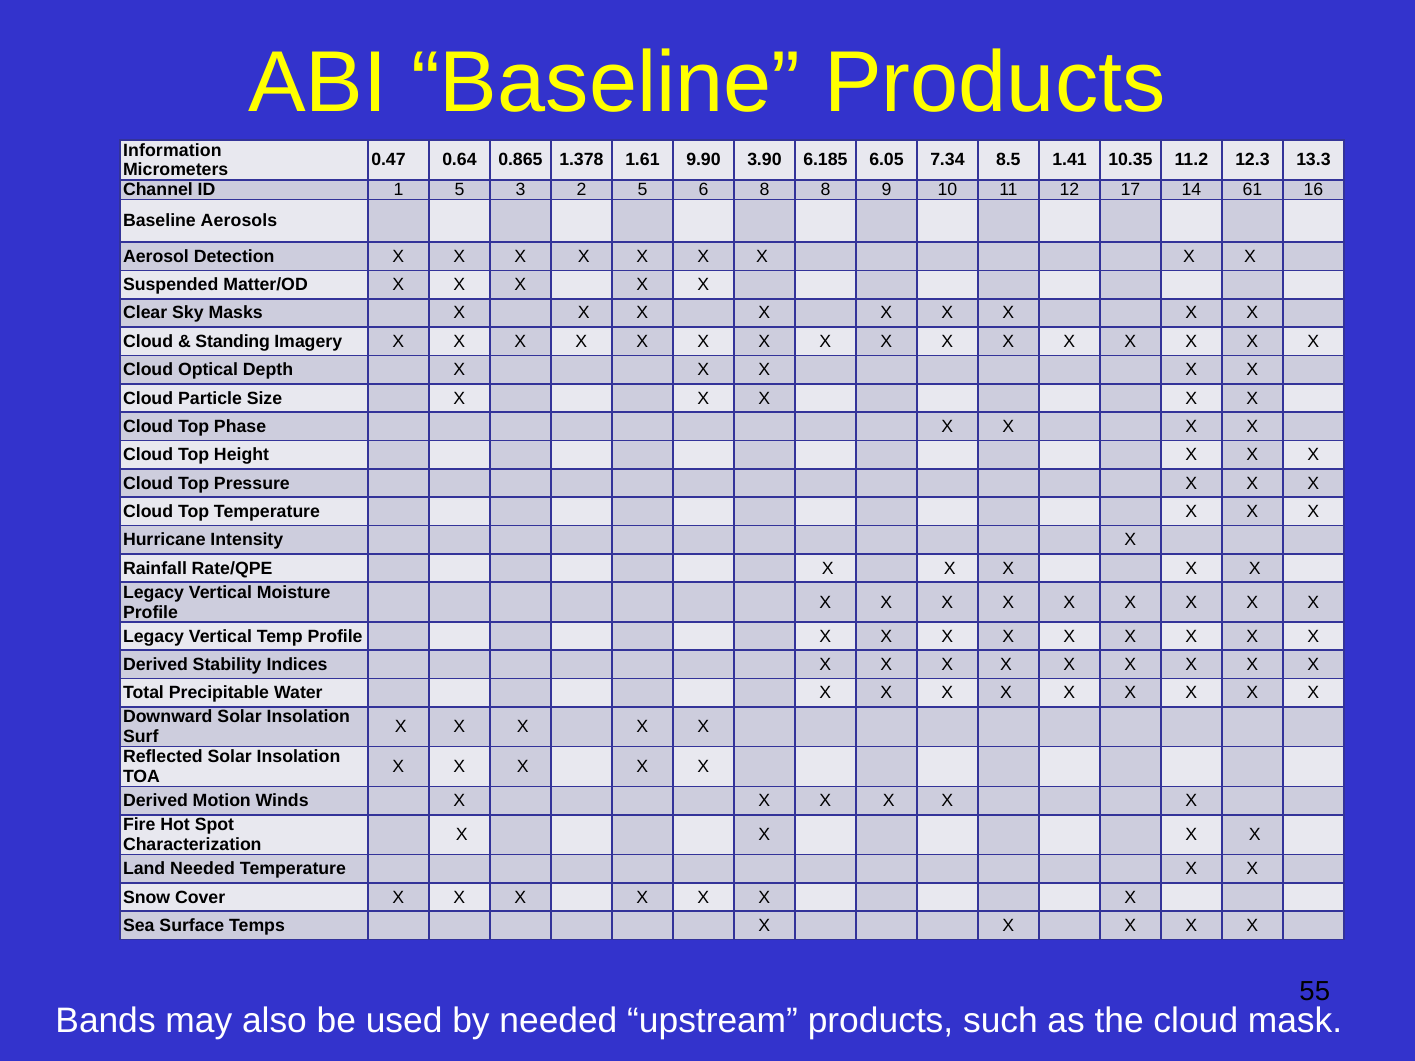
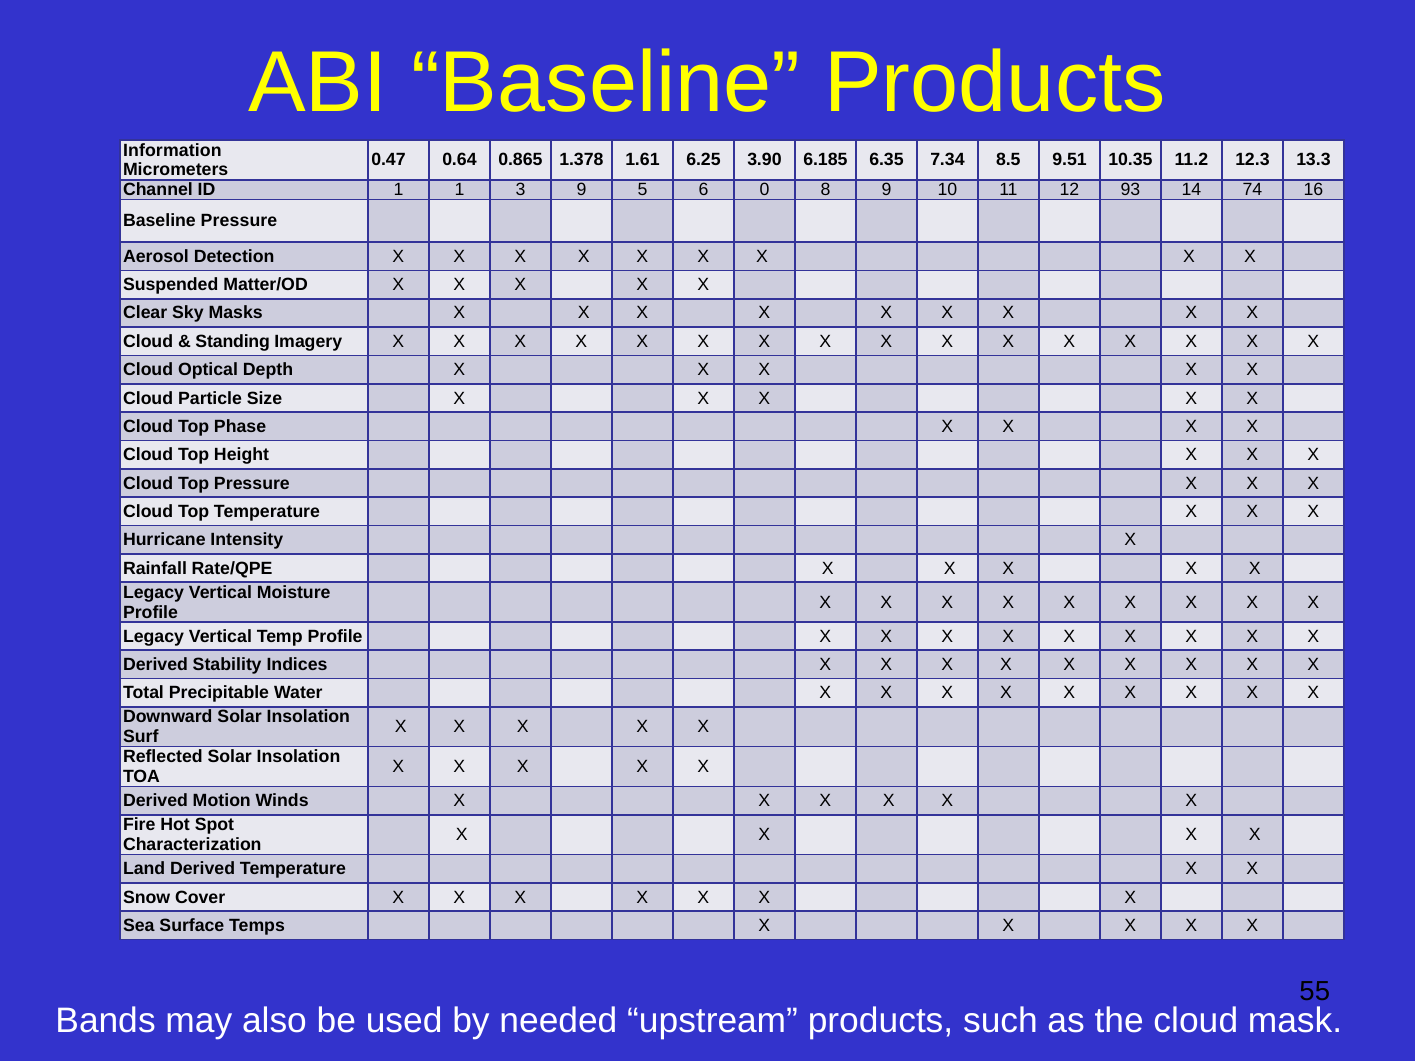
9.90: 9.90 -> 6.25
6.05: 6.05 -> 6.35
1.41: 1.41 -> 9.51
1 5: 5 -> 1
3 2: 2 -> 9
6 8: 8 -> 0
17: 17 -> 93
61: 61 -> 74
Baseline Aerosols: Aerosols -> Pressure
Land Needed: Needed -> Derived
